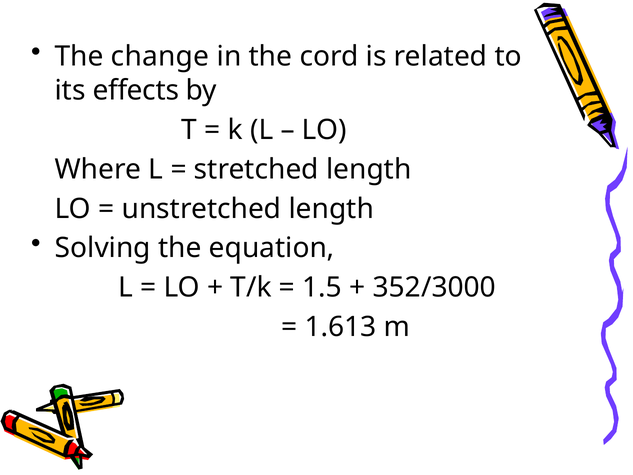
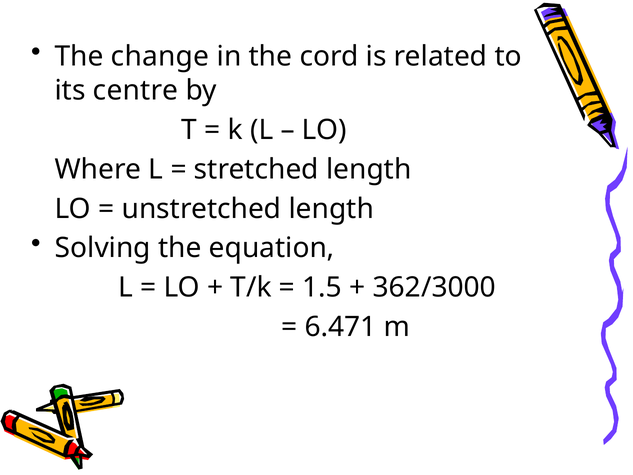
effects: effects -> centre
352/3000: 352/3000 -> 362/3000
1.613: 1.613 -> 6.471
